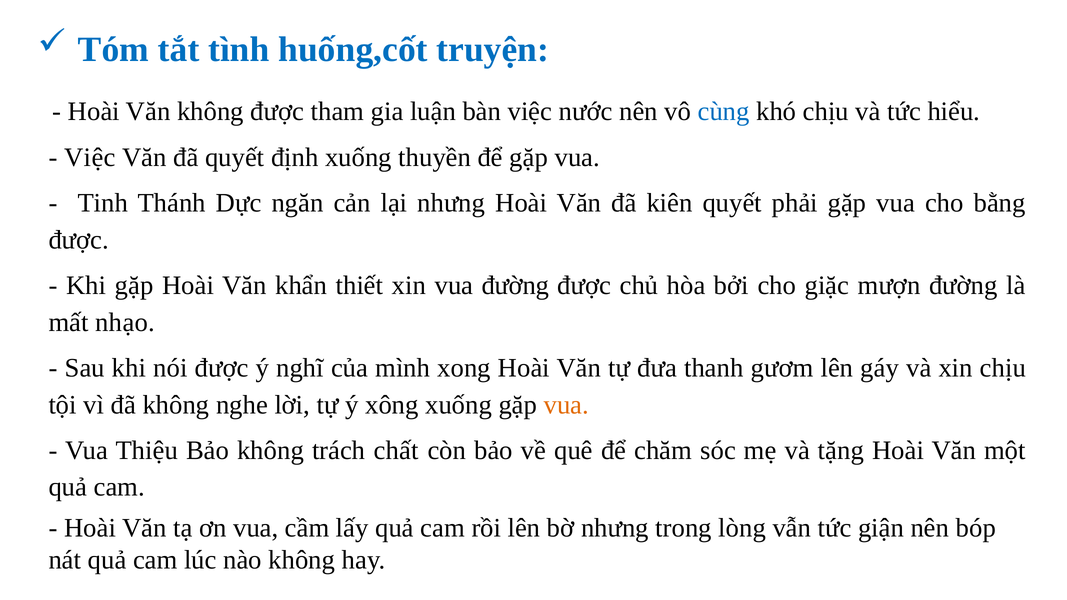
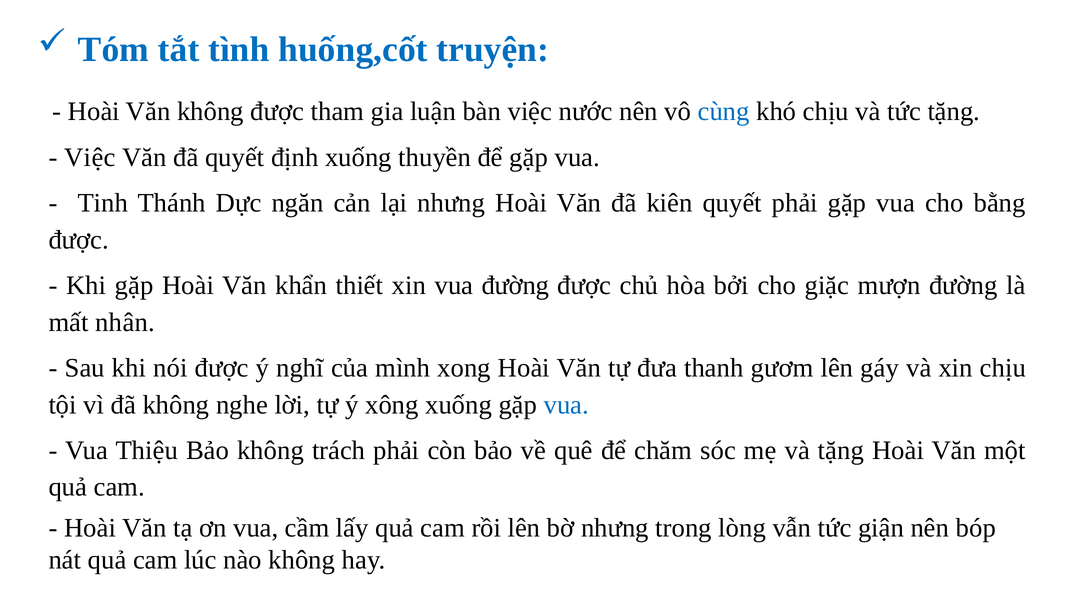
tức hiểu: hiểu -> tặng
nhạo: nhạo -> nhân
vua at (566, 405) colour: orange -> blue
trách chất: chất -> phải
